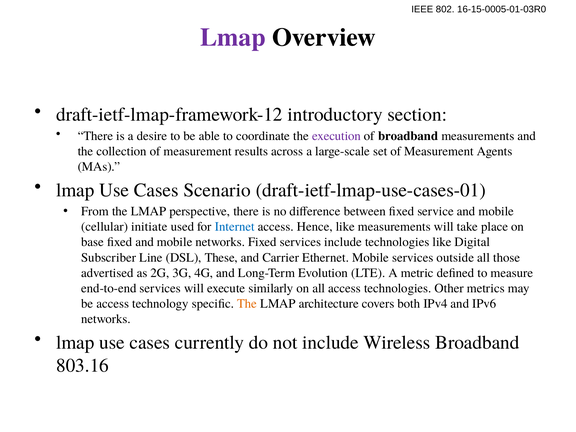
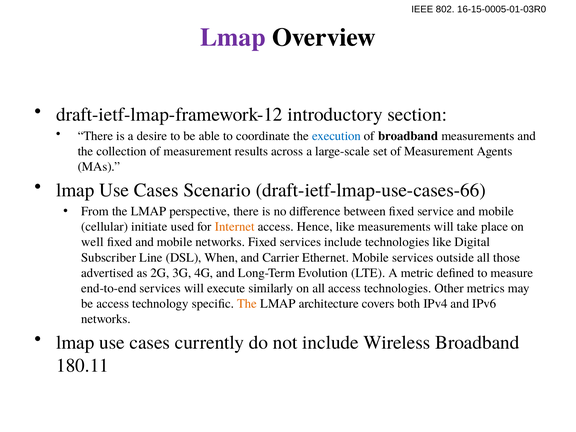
execution colour: purple -> blue
draft-ietf-lmap-use-cases-01: draft-ietf-lmap-use-cases-01 -> draft-ietf-lmap-use-cases-66
Internet colour: blue -> orange
base: base -> well
These: These -> When
803.16: 803.16 -> 180.11
